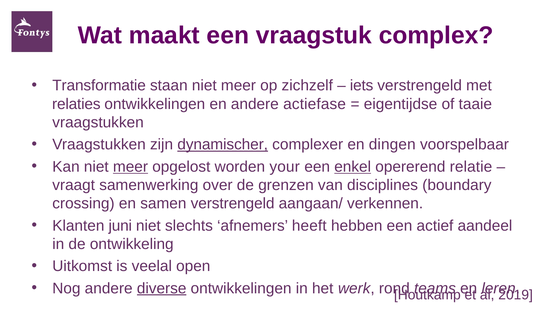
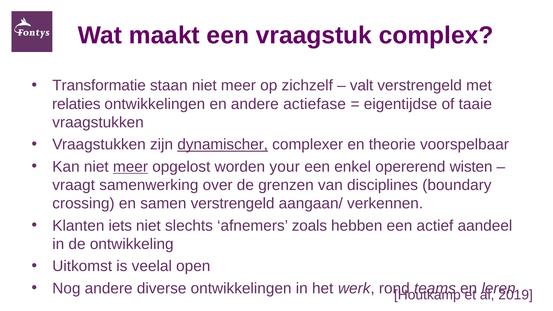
iets: iets -> valt
dingen: dingen -> theorie
enkel underline: present -> none
relatie: relatie -> wisten
juni: juni -> iets
heeft: heeft -> zoals
diverse underline: present -> none
